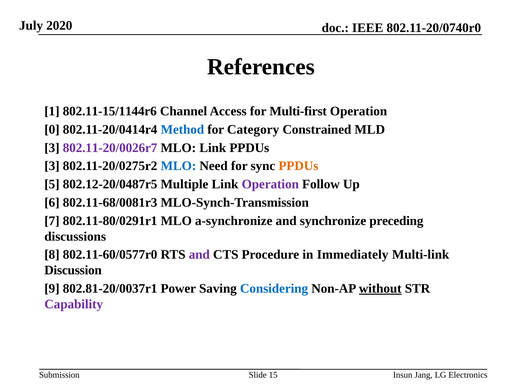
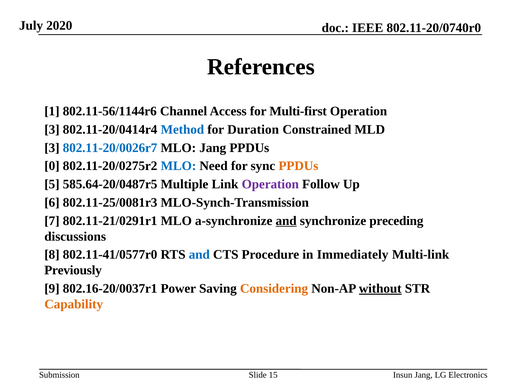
802.11-15/1144r6: 802.11-15/1144r6 -> 802.11-56/1144r6
0 at (52, 130): 0 -> 3
Category: Category -> Duration
802.11-20/0026r7 colour: purple -> blue
MLO Link: Link -> Jang
3 at (52, 166): 3 -> 0
802.12-20/0487r5: 802.12-20/0487r5 -> 585.64-20/0487r5
802.11-68/0081r3: 802.11-68/0081r3 -> 802.11-25/0081r3
802.11-80/0291r1: 802.11-80/0291r1 -> 802.11-21/0291r1
and at (286, 221) underline: none -> present
802.11-60/0577r0: 802.11-60/0577r0 -> 802.11-41/0577r0
and at (199, 255) colour: purple -> blue
Discussion: Discussion -> Previously
802.81-20/0037r1: 802.81-20/0037r1 -> 802.16-20/0037r1
Considering colour: blue -> orange
Capability colour: purple -> orange
